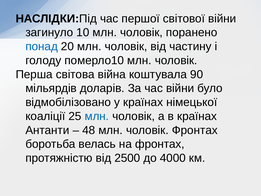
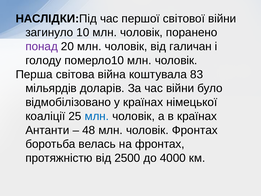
понад colour: blue -> purple
частину: частину -> галичан
90: 90 -> 83
